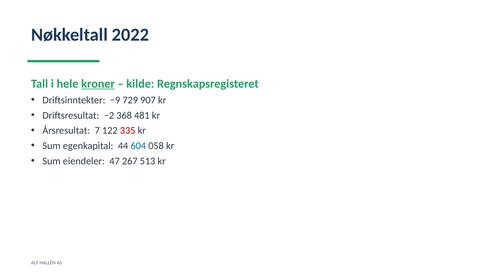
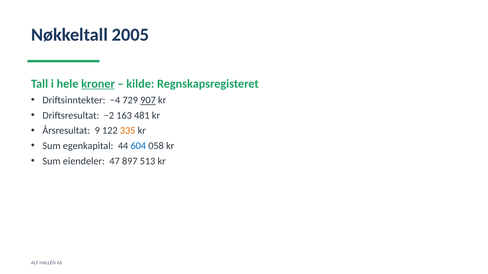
2022: 2022 -> 2005
−9: −9 -> −4
907 underline: none -> present
368: 368 -> 163
7: 7 -> 9
335 colour: red -> orange
267: 267 -> 897
